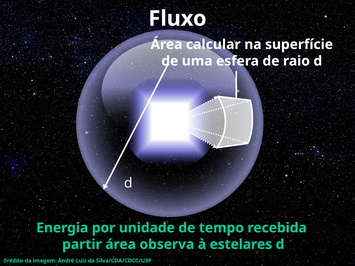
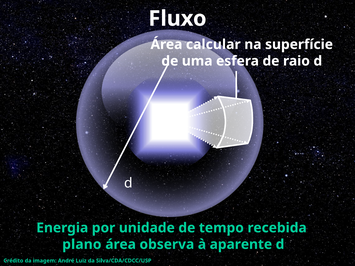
partir: partir -> plano
estelares: estelares -> aparente
